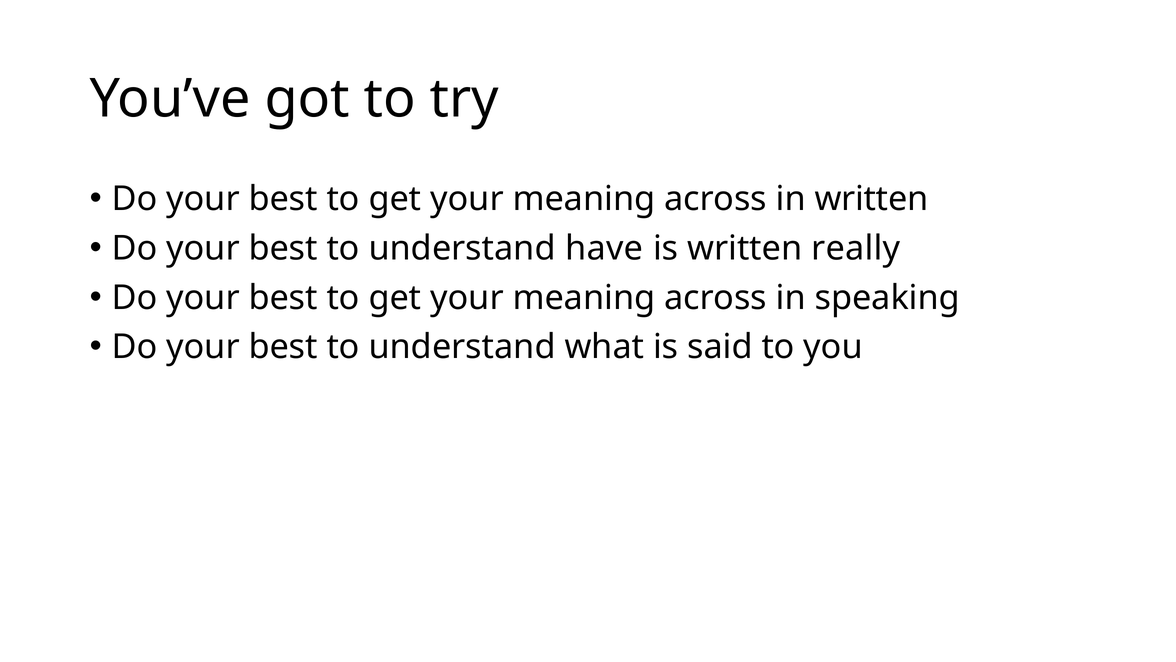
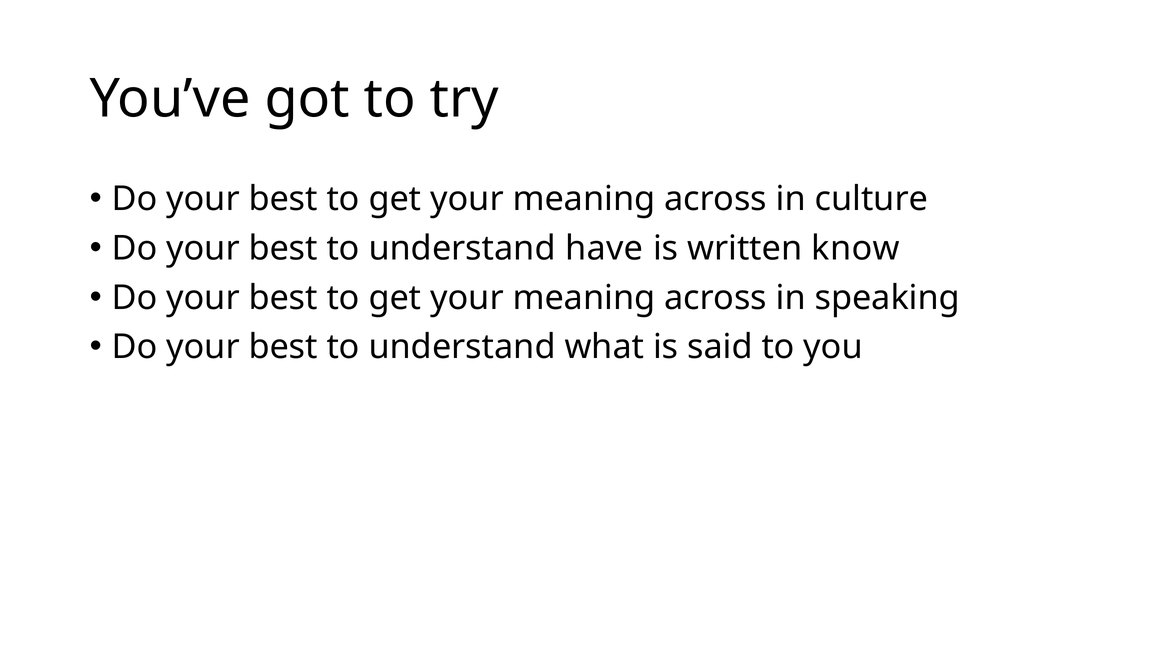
in written: written -> culture
really: really -> know
